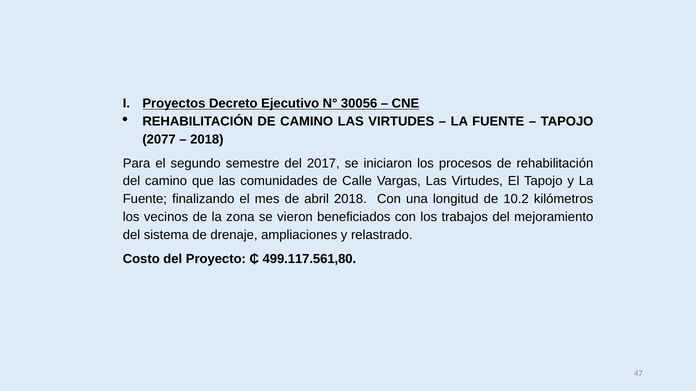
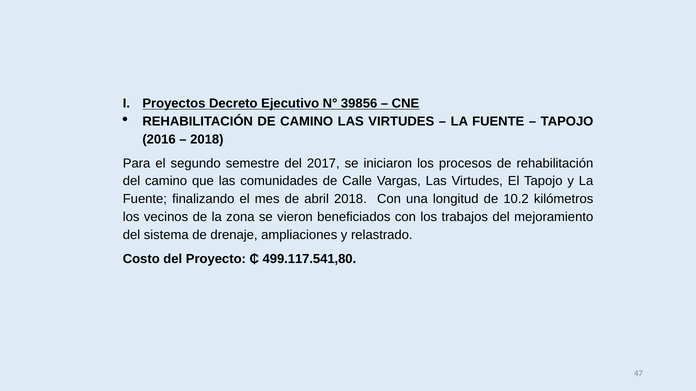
30056: 30056 -> 39856
2077: 2077 -> 2016
499.117.561,80: 499.117.561,80 -> 499.117.541,80
